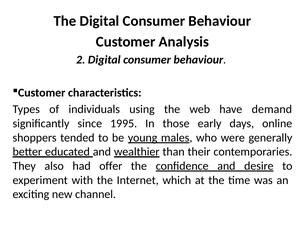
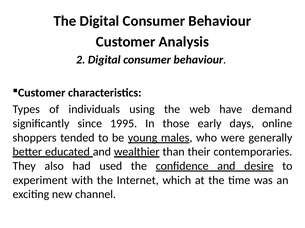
offer: offer -> used
